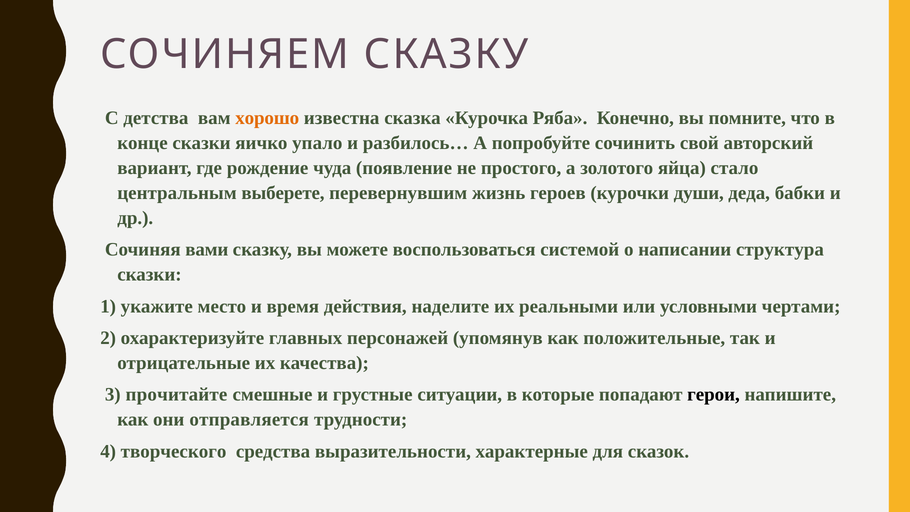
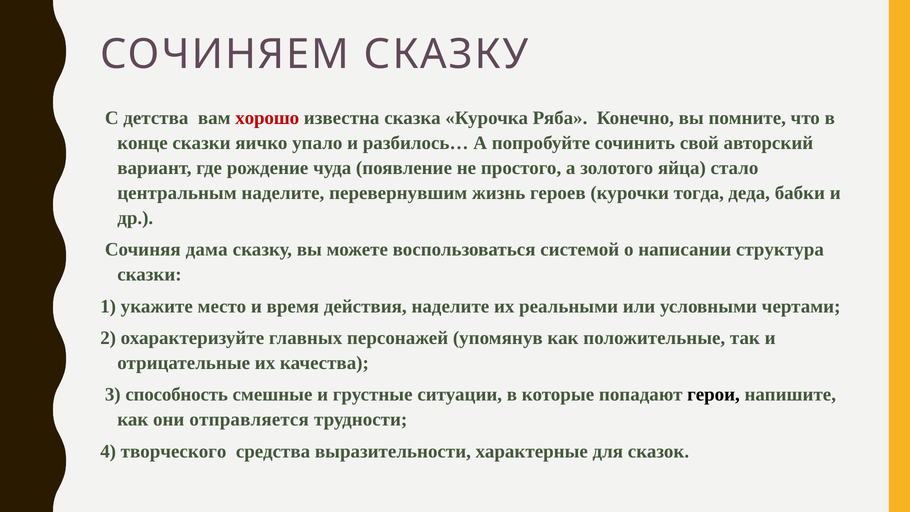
хорошо colour: orange -> red
центральным выберете: выберете -> наделите
души: души -> тогда
вами: вами -> дама
прочитайте: прочитайте -> способность
